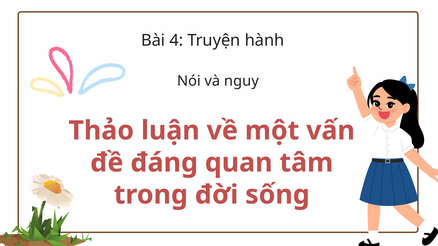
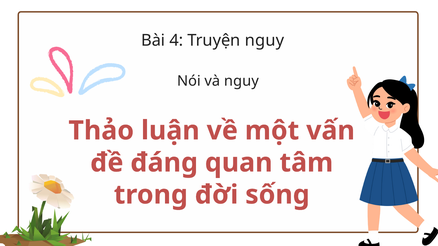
Truyện hành: hành -> nguy
